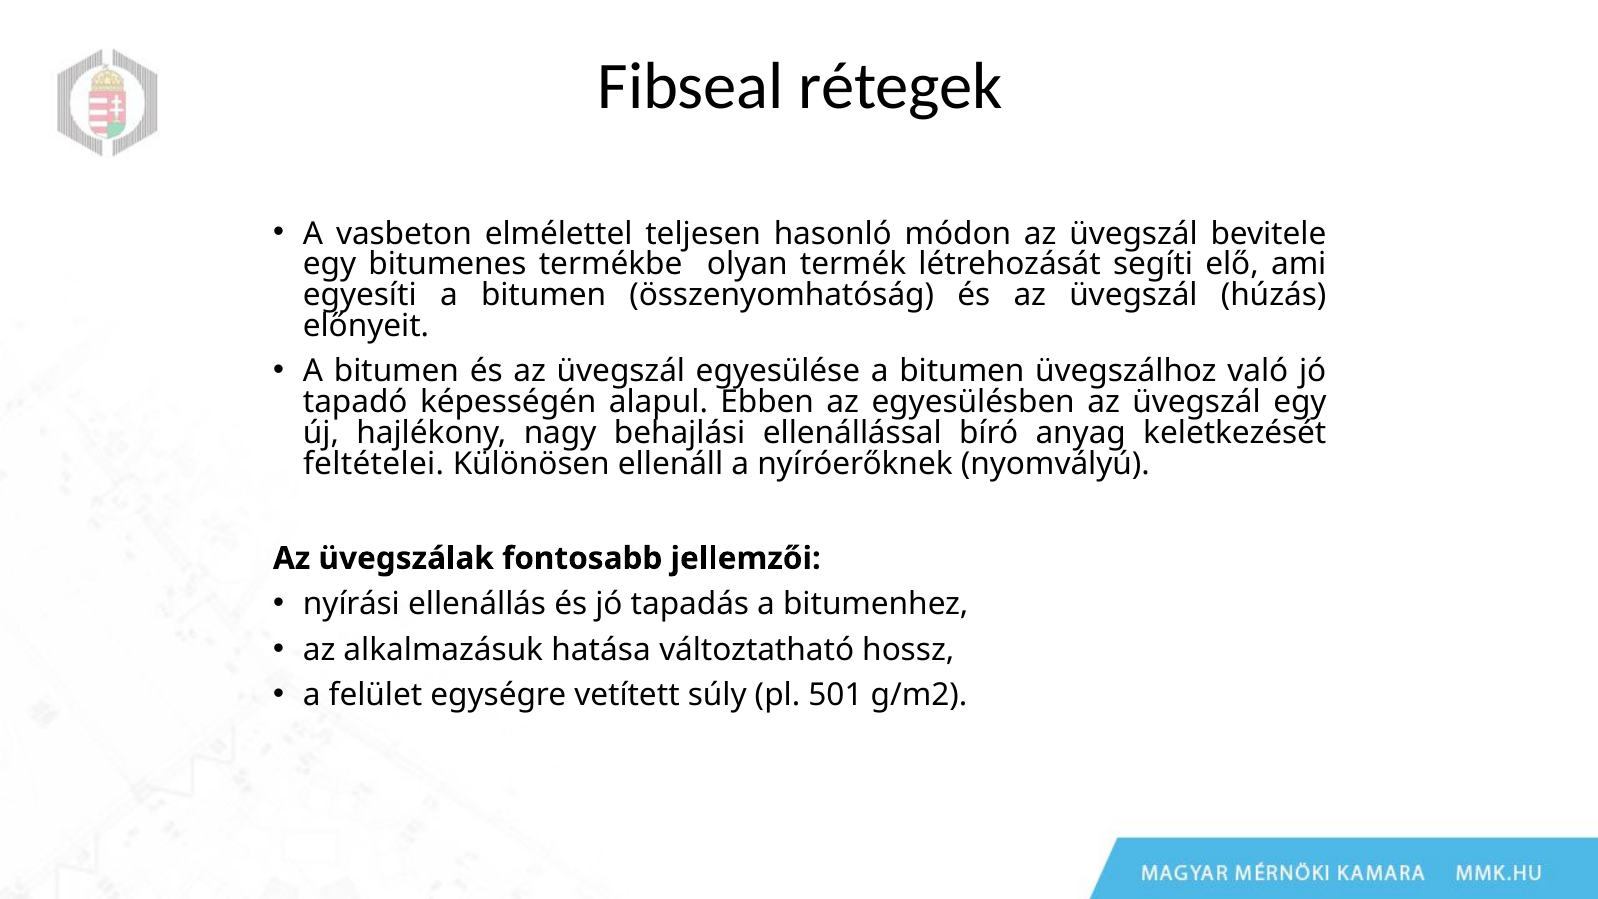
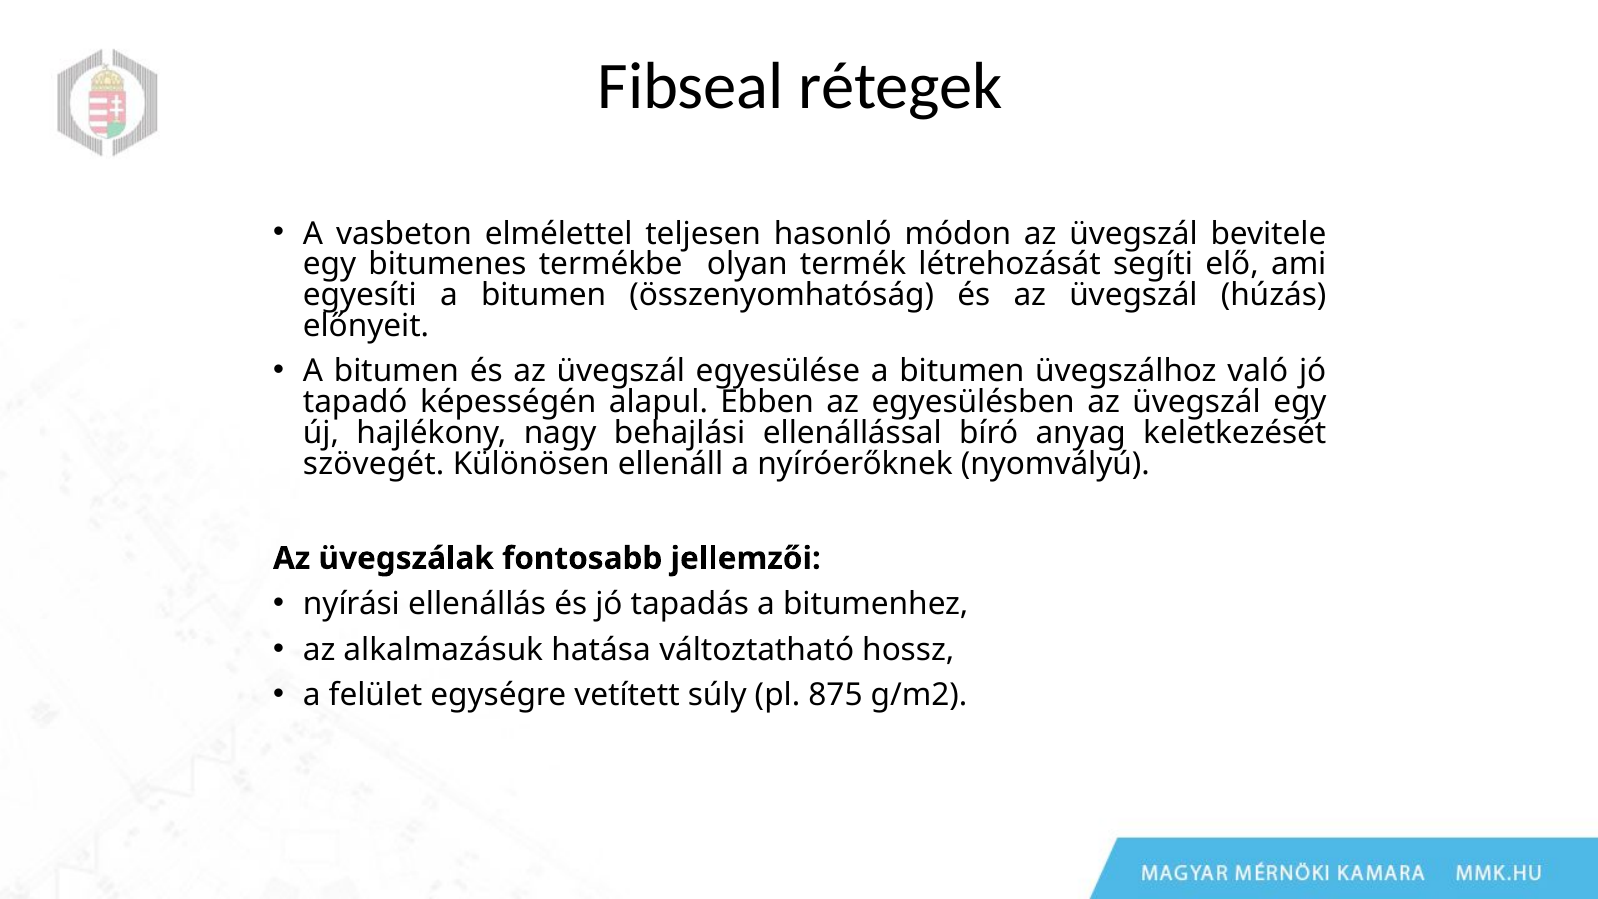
feltételei: feltételei -> szövegét
501: 501 -> 875
